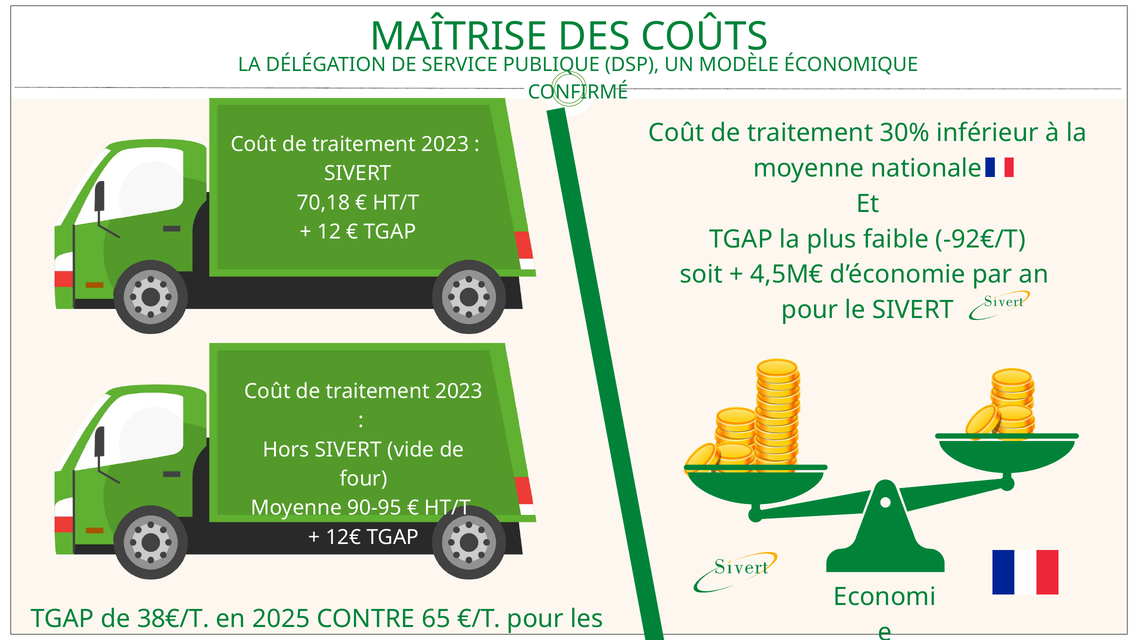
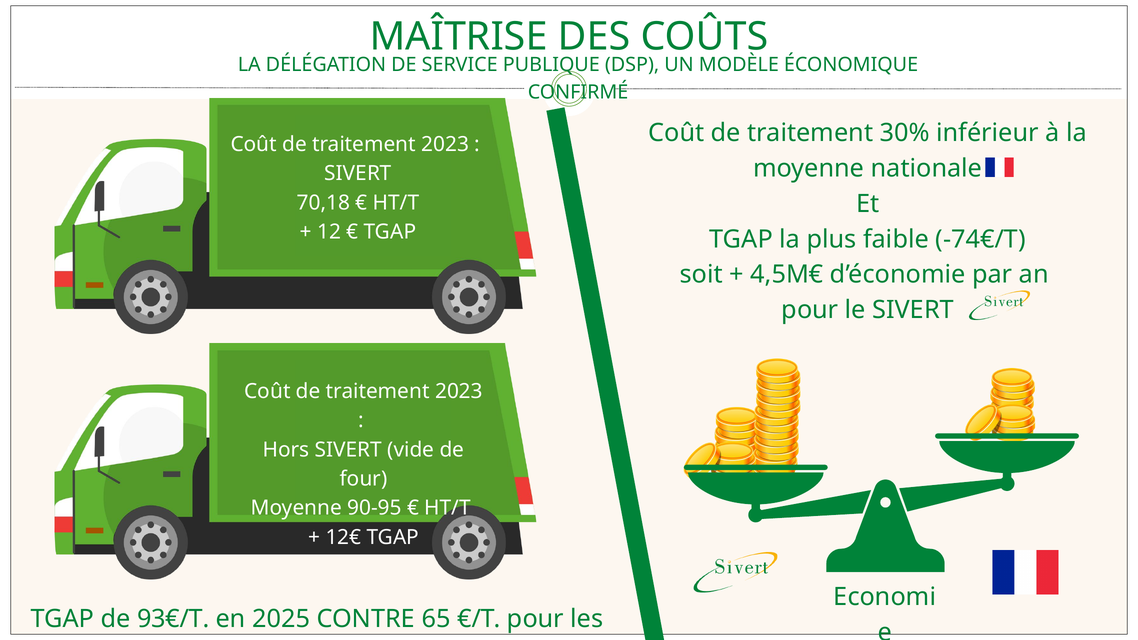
-92€/T: -92€/T -> -74€/T
38€/T: 38€/T -> 93€/T
